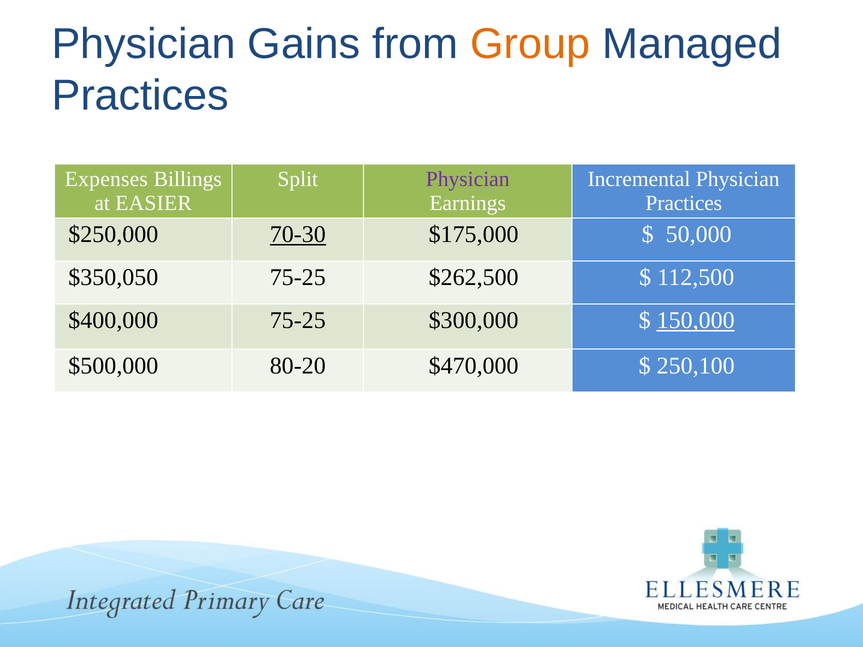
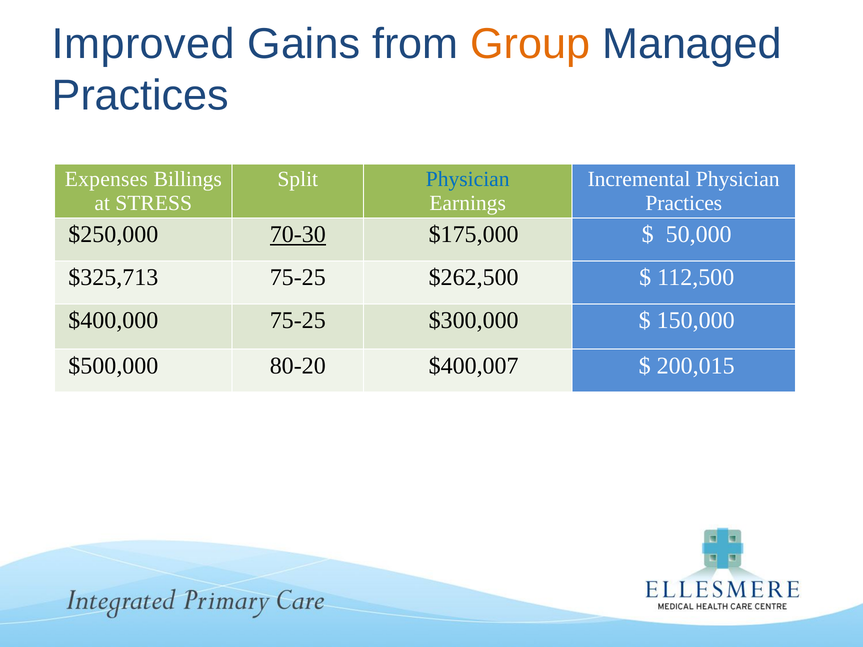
Physician at (144, 44): Physician -> Improved
Physician at (468, 179) colour: purple -> blue
EASIER: EASIER -> STRESS
$350,050: $350,050 -> $325,713
150,000 underline: present -> none
$470,000: $470,000 -> $400,007
250,100: 250,100 -> 200,015
